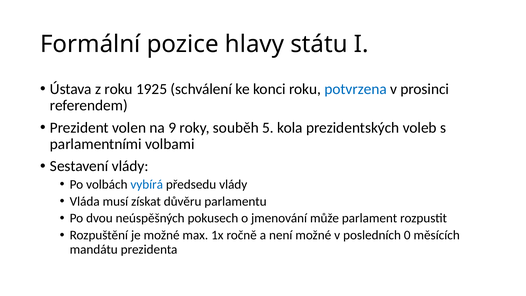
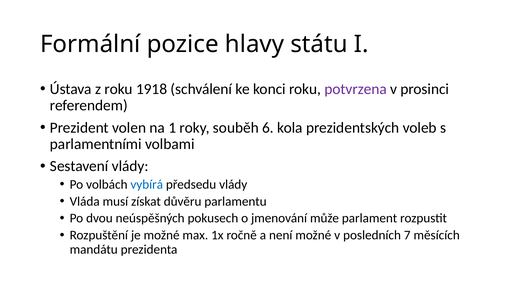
1925: 1925 -> 1918
potvrzena colour: blue -> purple
9: 9 -> 1
5: 5 -> 6
0: 0 -> 7
